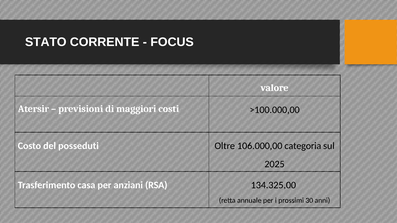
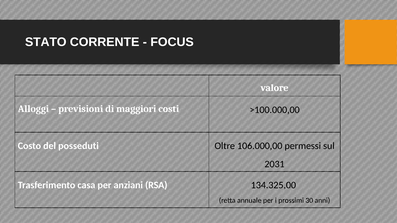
Atersir: Atersir -> Alloggi
categoria: categoria -> permessi
2025: 2025 -> 2031
